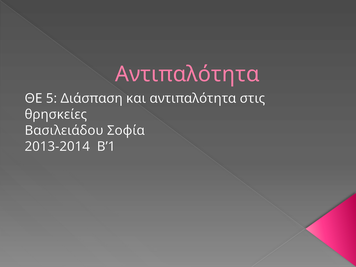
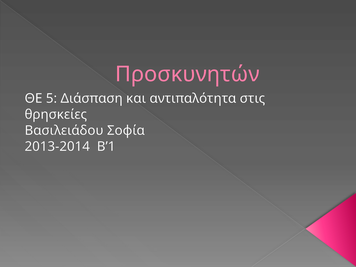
Αντιπαλότητα at (187, 74): Αντιπαλότητα -> Προσκυνητών
